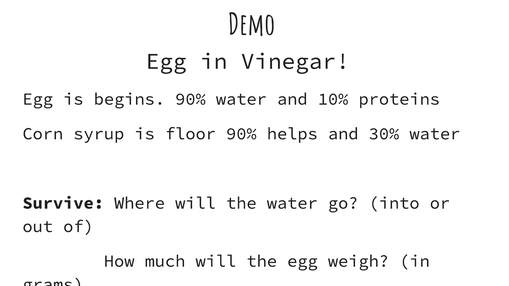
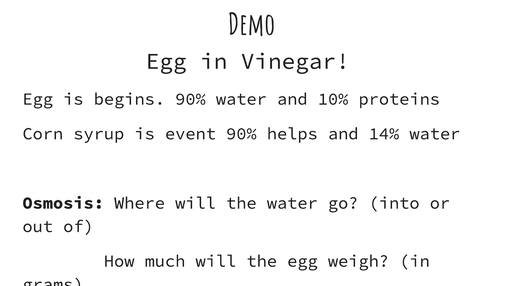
floor: floor -> event
30%: 30% -> 14%
Survive: Survive -> Osmosis
